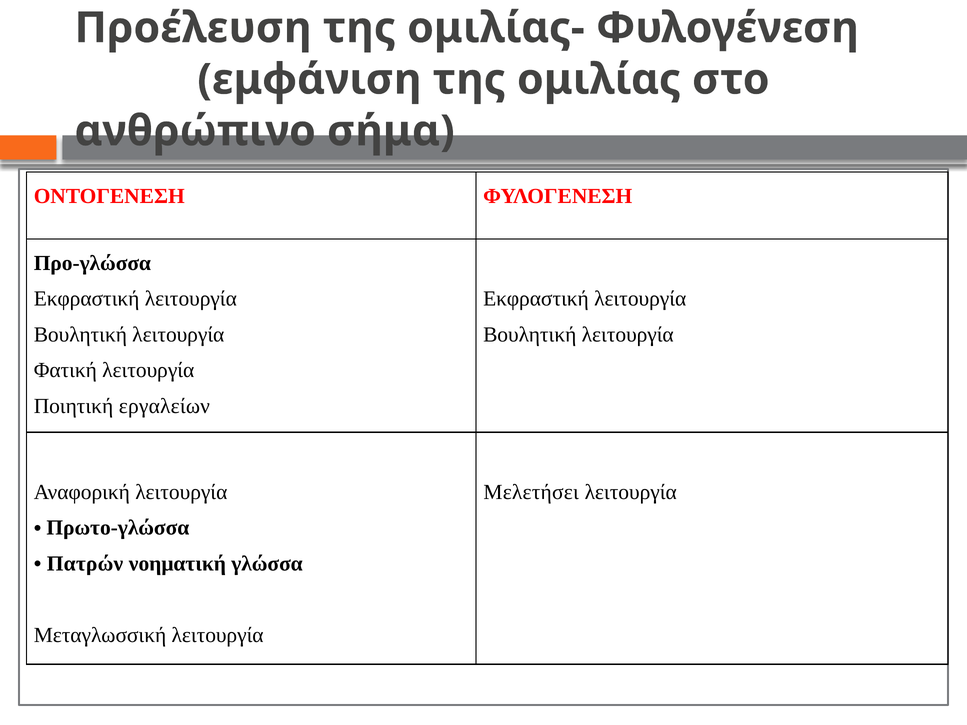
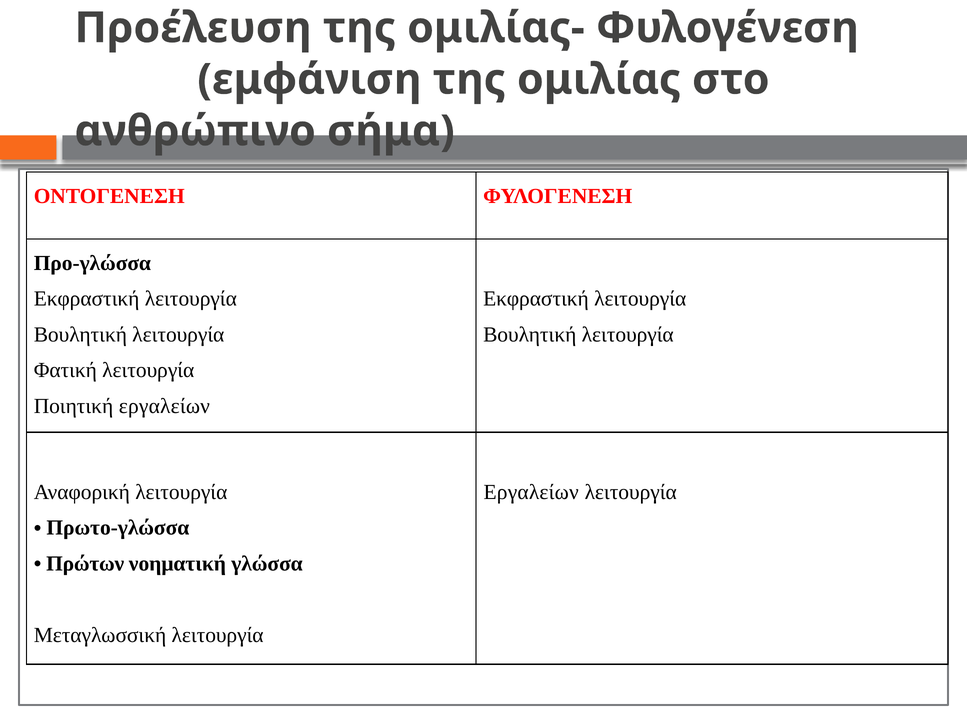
Μελετήσει at (531, 492): Μελετήσει -> Εργαλείων
Πατρών: Πατρών -> Πρώτων
